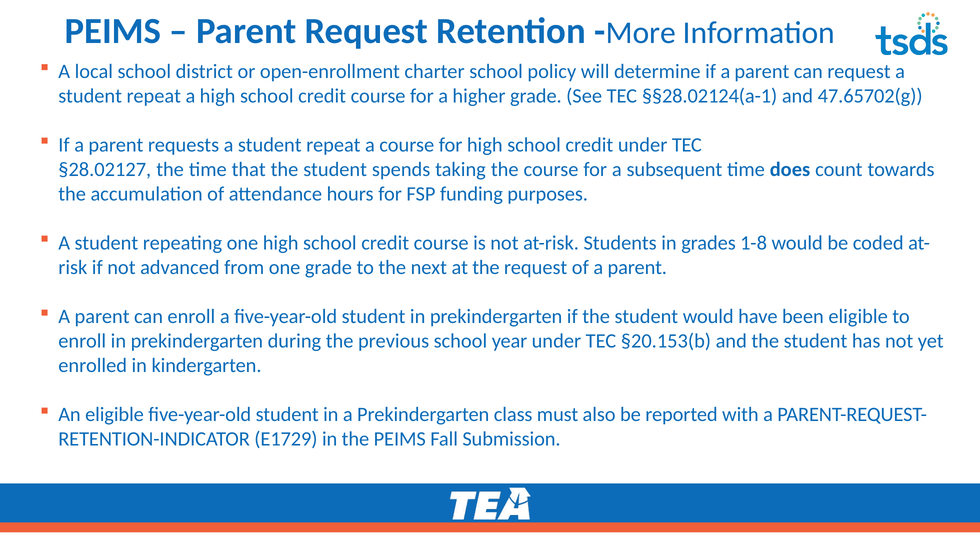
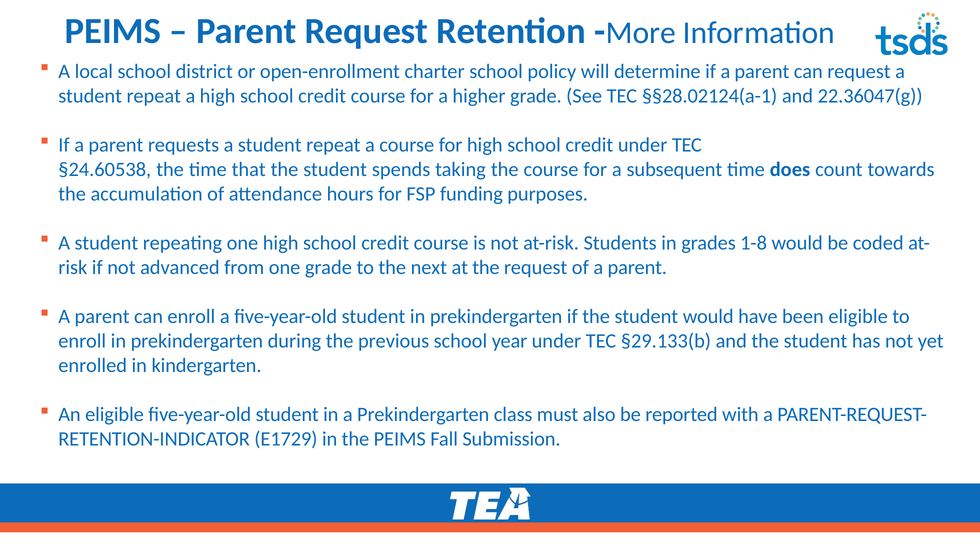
47.65702(g: 47.65702(g -> 22.36047(g
§28.02127: §28.02127 -> §24.60538
§20.153(b: §20.153(b -> §29.133(b
